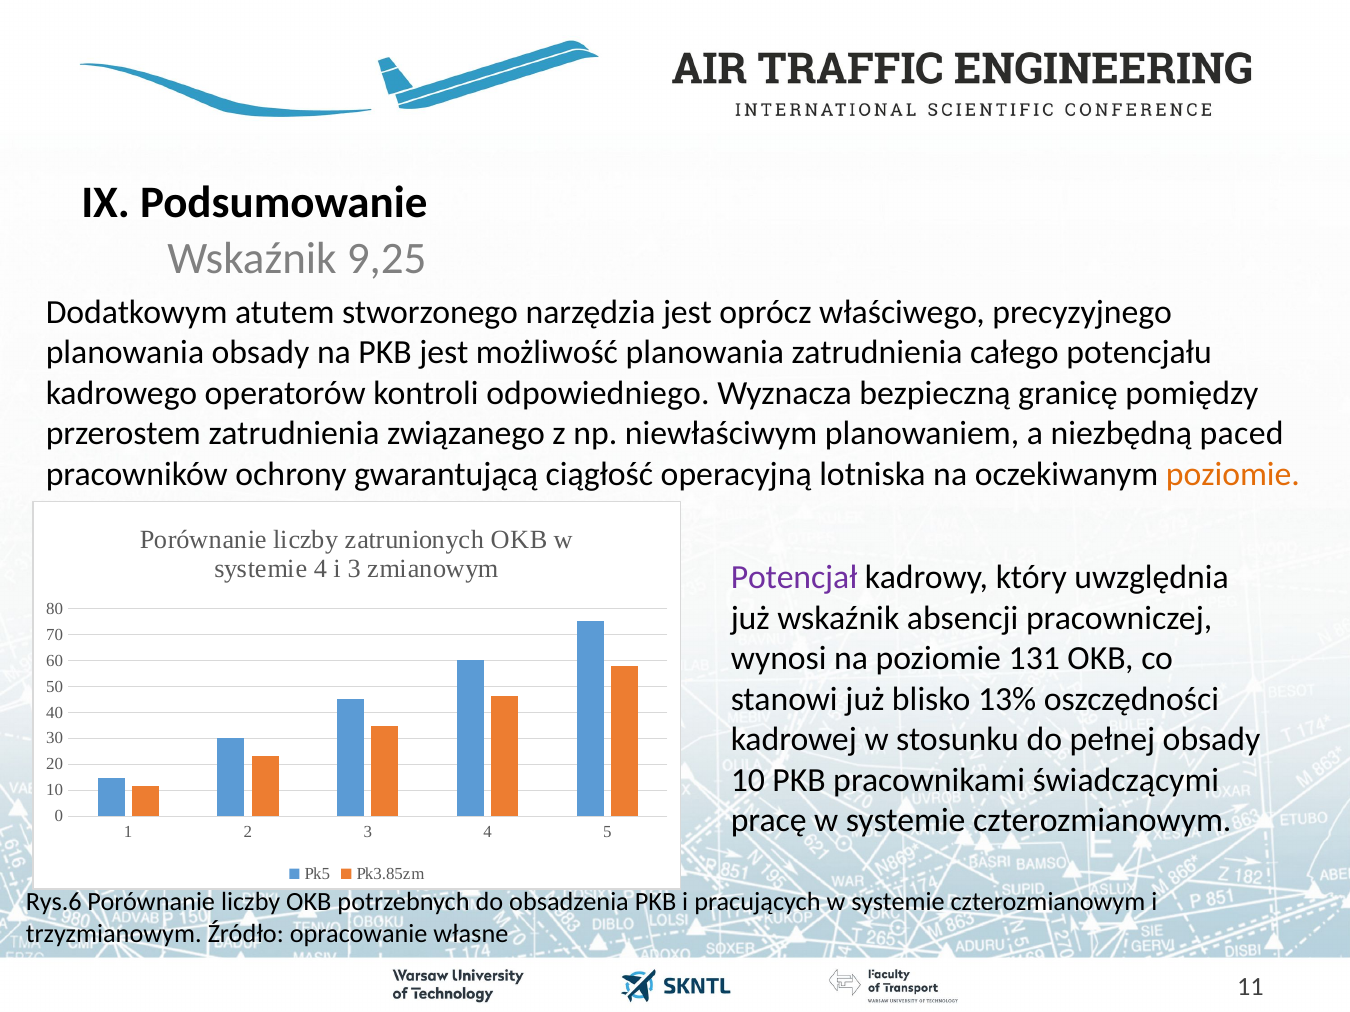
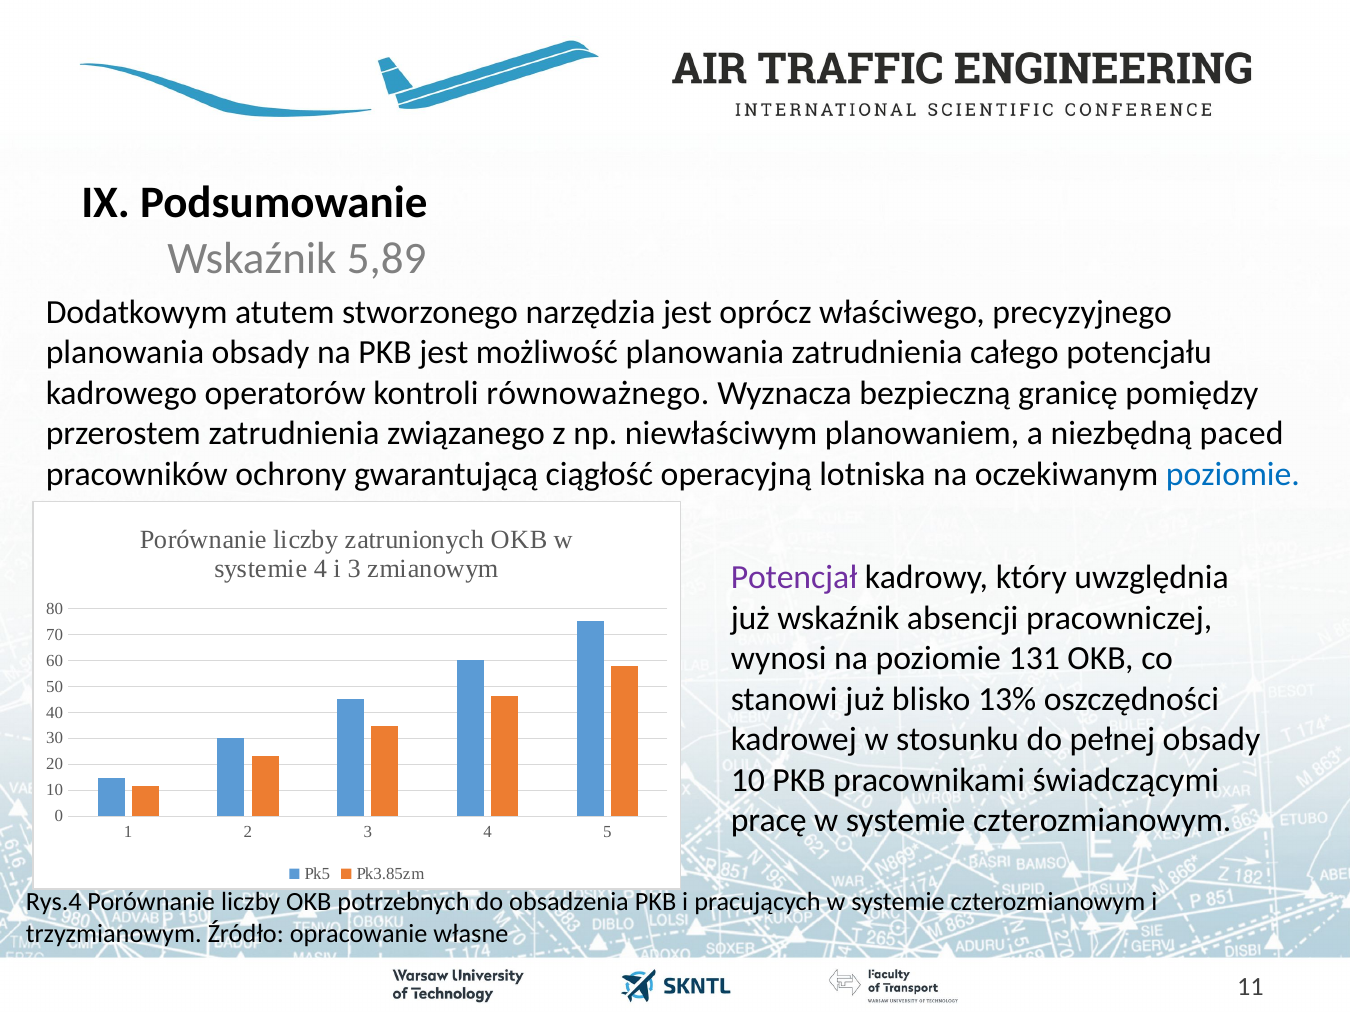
9,25: 9,25 -> 5,89
odpowiedniego: odpowiedniego -> równoważnego
poziomie at (1233, 474) colour: orange -> blue
Rys.6: Rys.6 -> Rys.4
